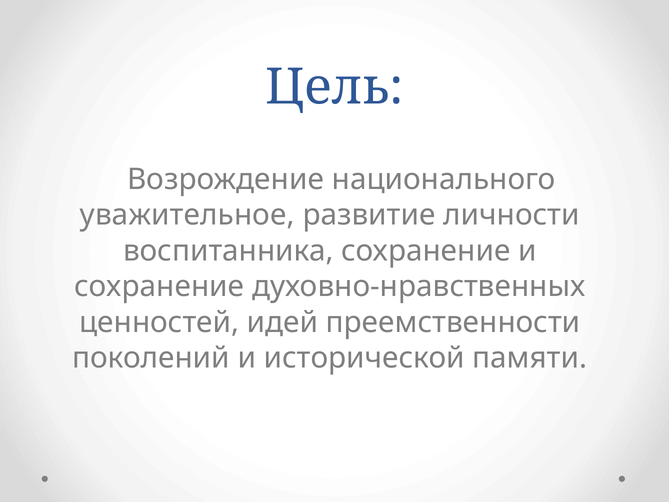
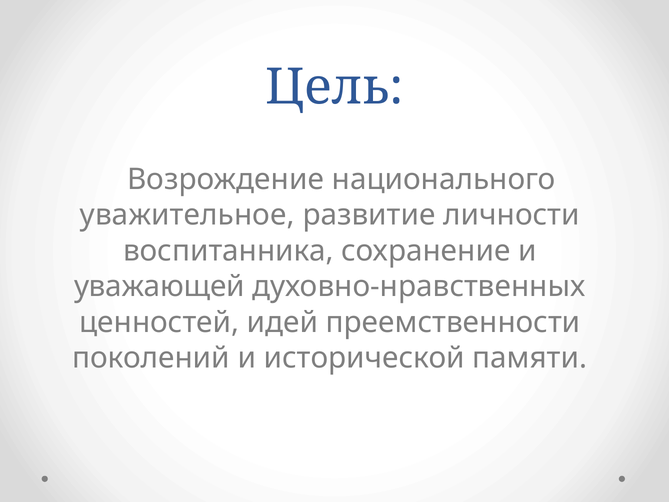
сохранение at (159, 286): сохранение -> уважающей
